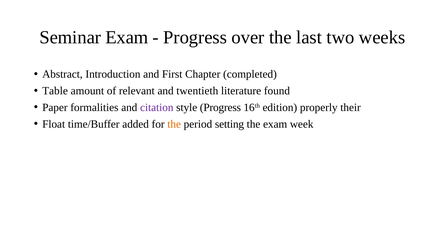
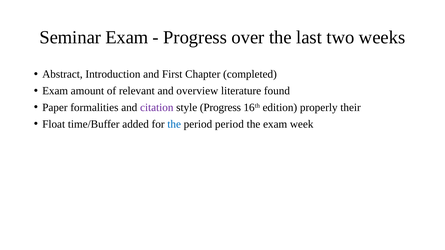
Table at (55, 91): Table -> Exam
twentieth: twentieth -> overview
the at (174, 124) colour: orange -> blue
period setting: setting -> period
